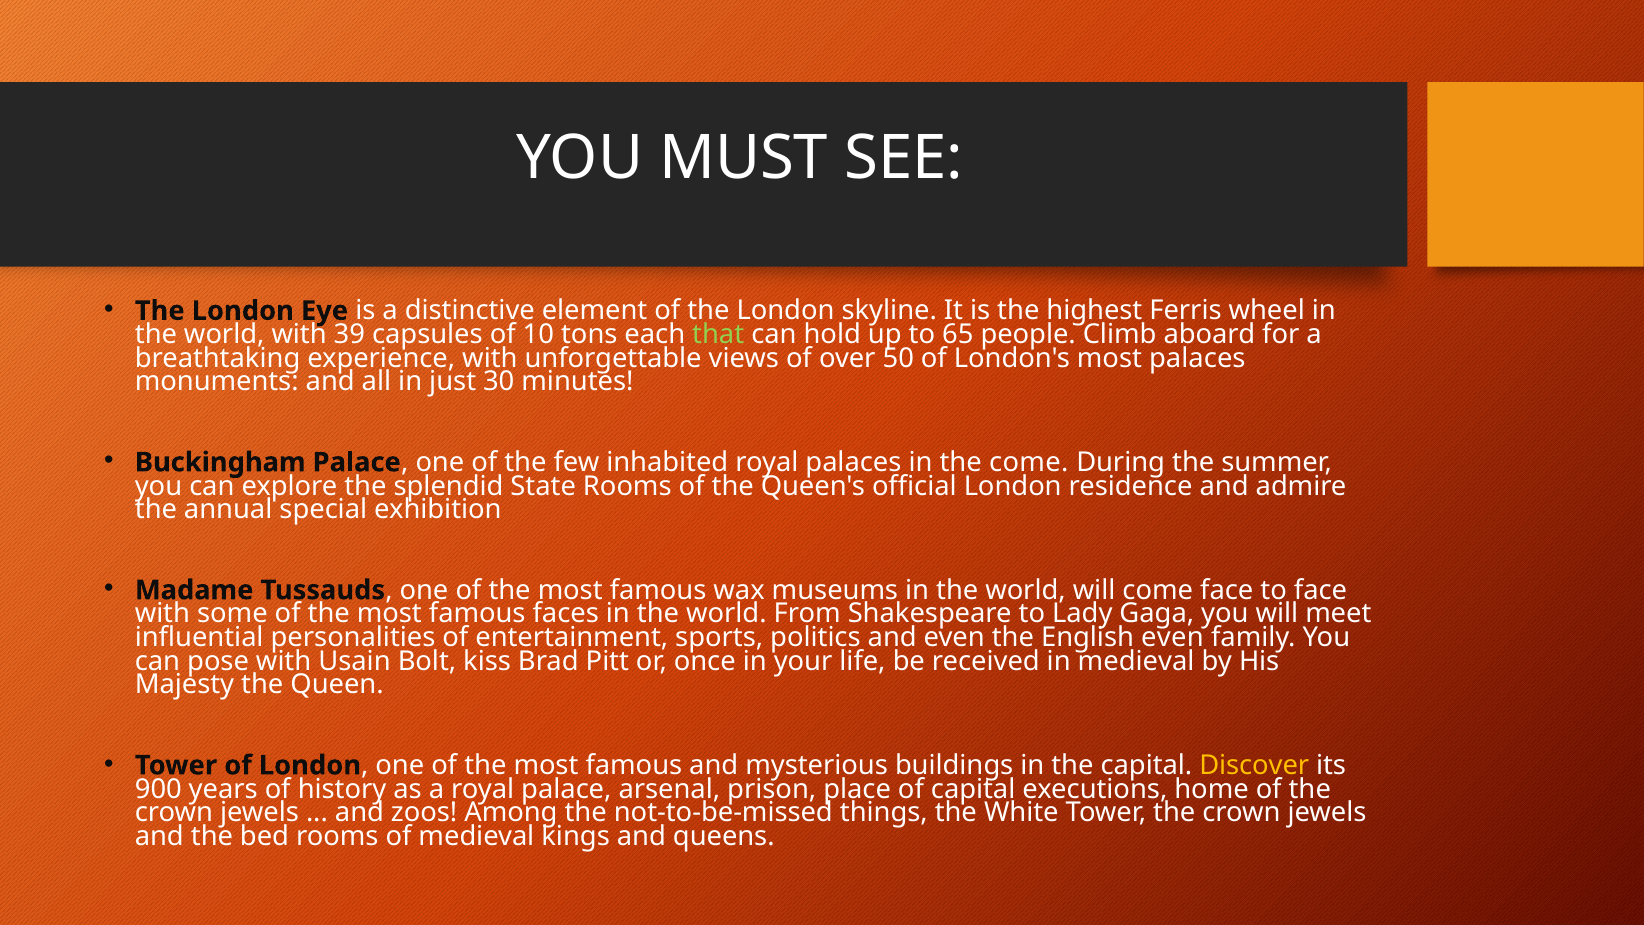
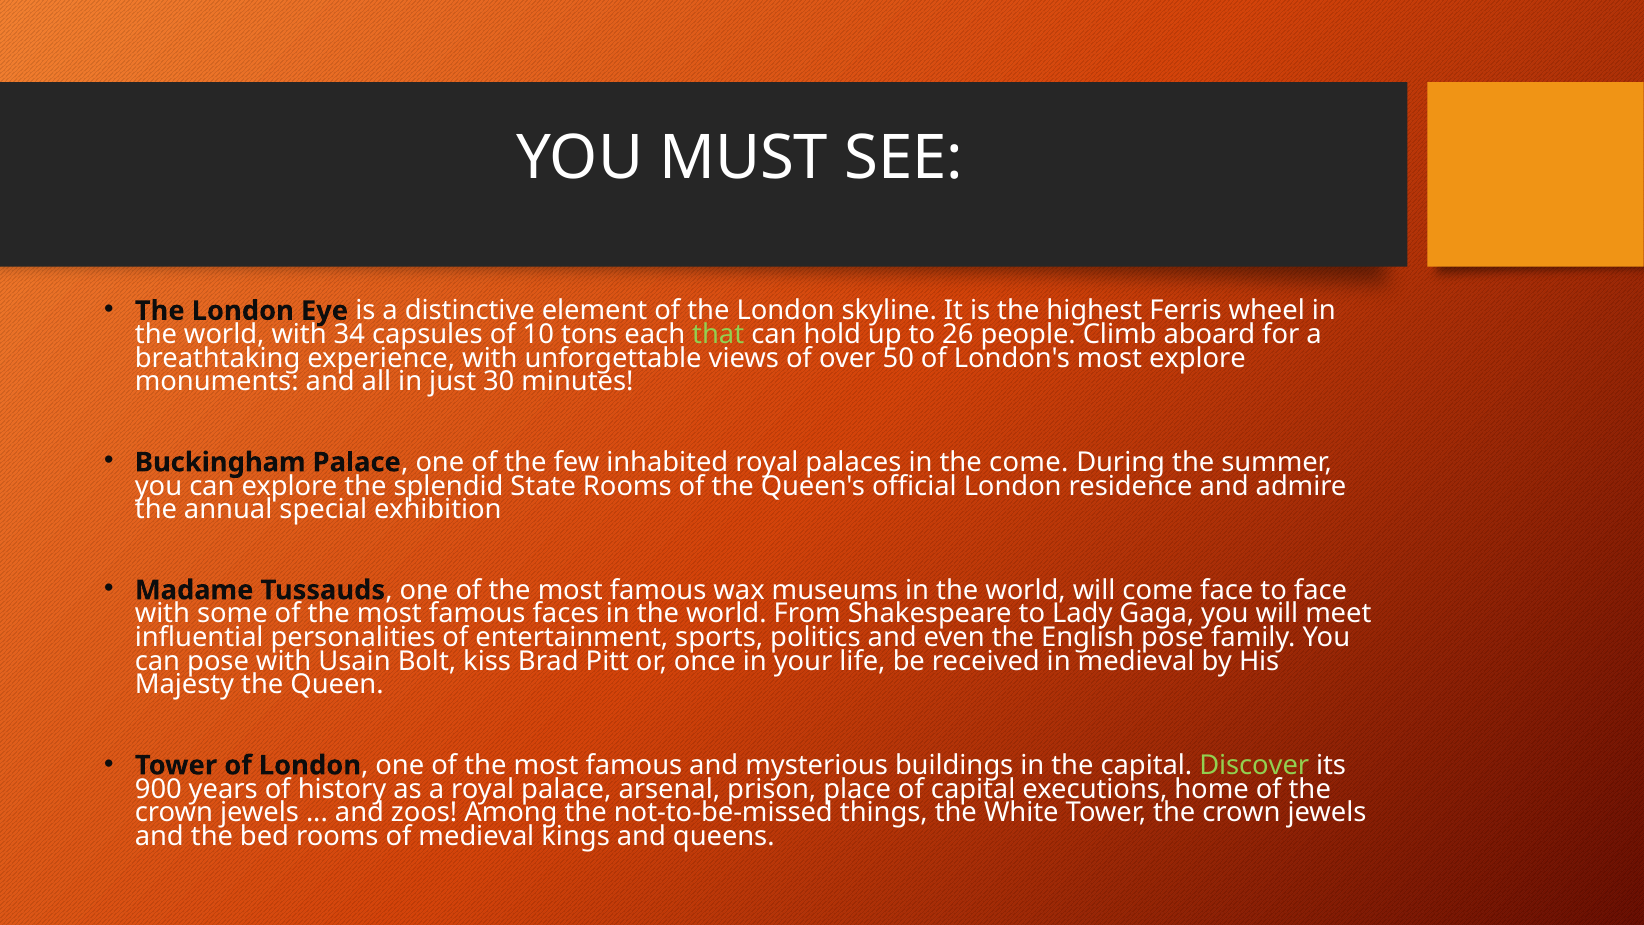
39: 39 -> 34
65: 65 -> 26
most palaces: palaces -> explore
English even: even -> pose
Discover colour: yellow -> light green
